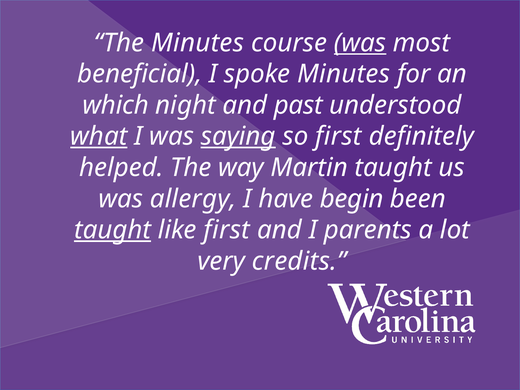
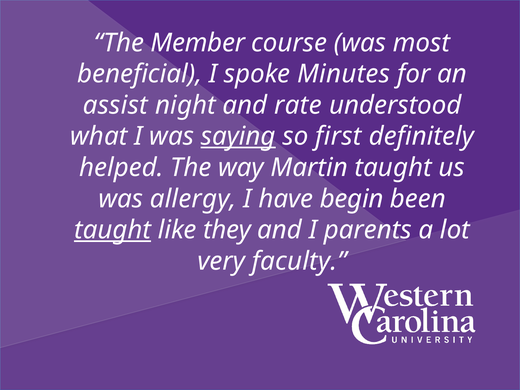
The Minutes: Minutes -> Member
was at (360, 43) underline: present -> none
which: which -> assist
past: past -> rate
what underline: present -> none
like first: first -> they
credits: credits -> faculty
